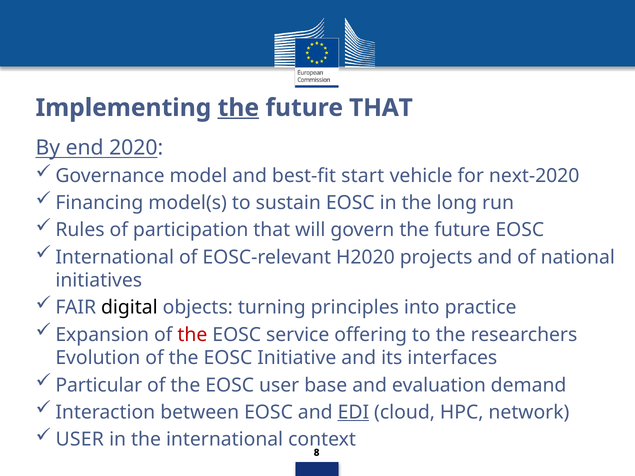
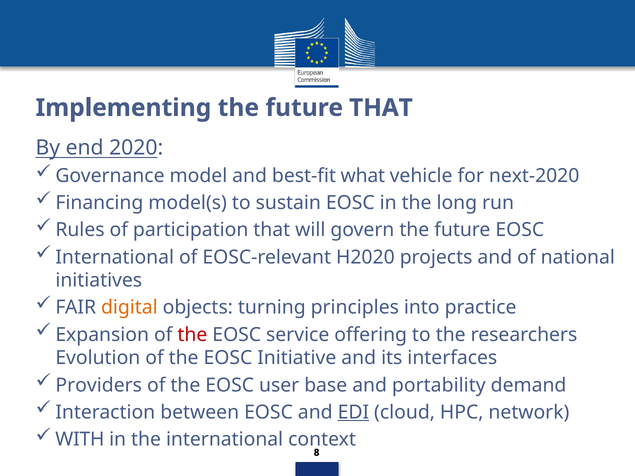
the at (238, 108) underline: present -> none
start: start -> what
digital colour: black -> orange
Particular: Particular -> Providers
evaluation: evaluation -> portability
USER at (80, 440): USER -> WITH
